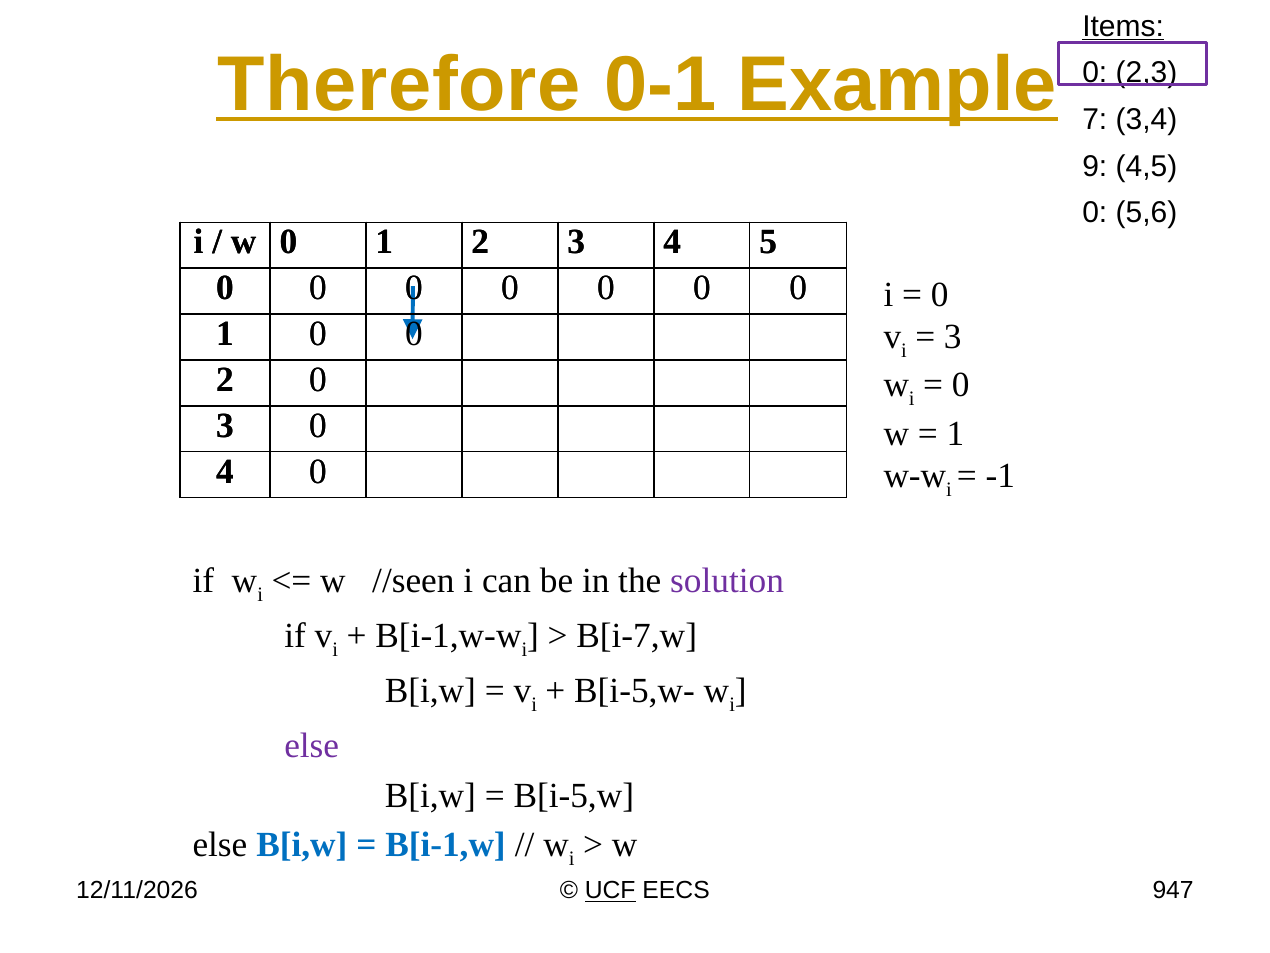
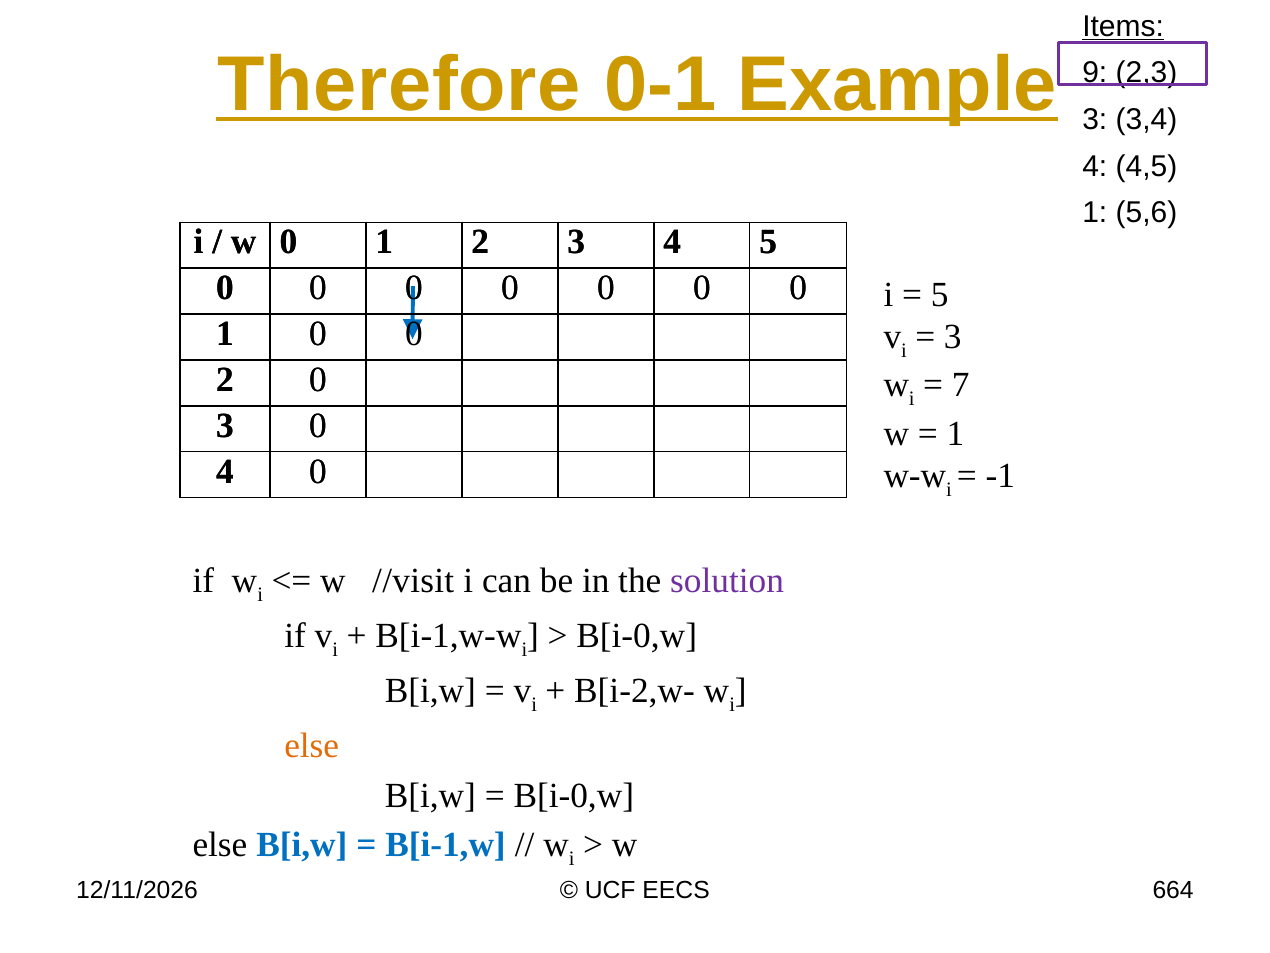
0 at (1095, 73): 0 -> 9
7 at (1095, 120): 7 -> 3
9 at (1095, 166): 9 -> 4
0 at (1095, 213): 0 -> 1
0 at (940, 295): 0 -> 5
0 at (961, 385): 0 -> 7
//seen: //seen -> //visit
B[i-7,w at (637, 636): B[i-7,w -> B[i-0,w
B[i-5,w-: B[i-5,w- -> B[i-2,w-
else at (312, 746) colour: purple -> orange
B[i-5,w at (574, 795): B[i-5,w -> B[i-0,w
UCF underline: present -> none
947: 947 -> 664
